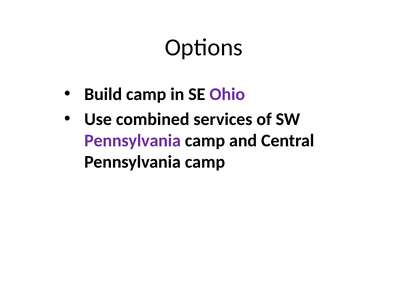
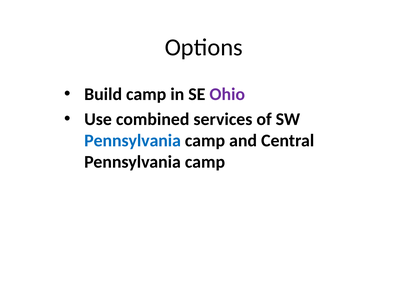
Pennsylvania at (133, 141) colour: purple -> blue
